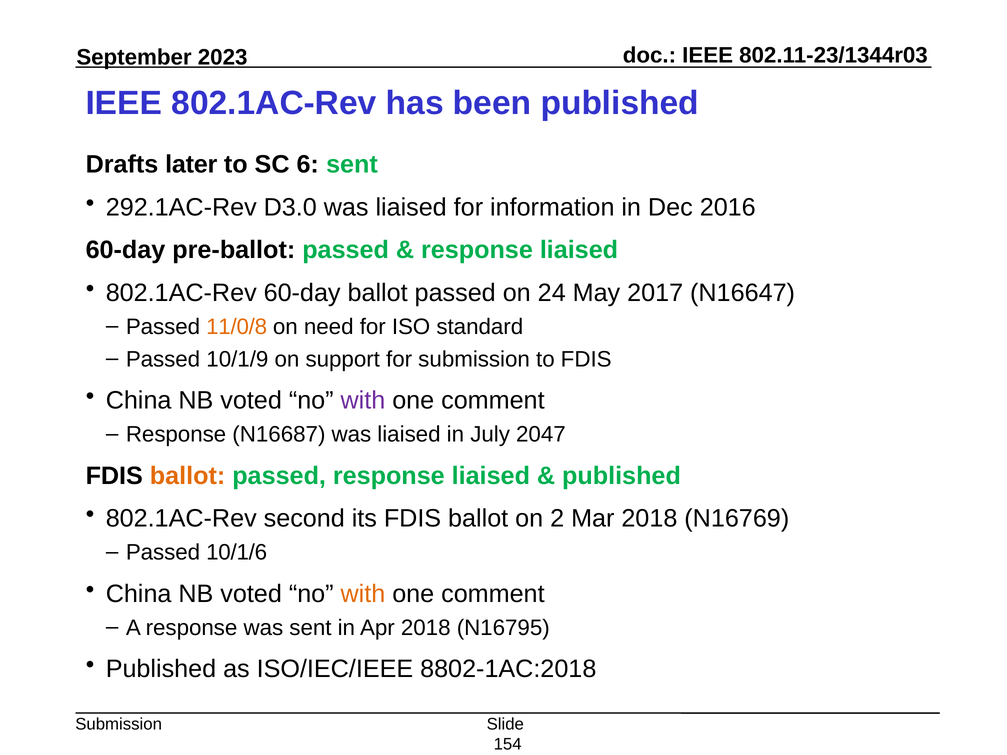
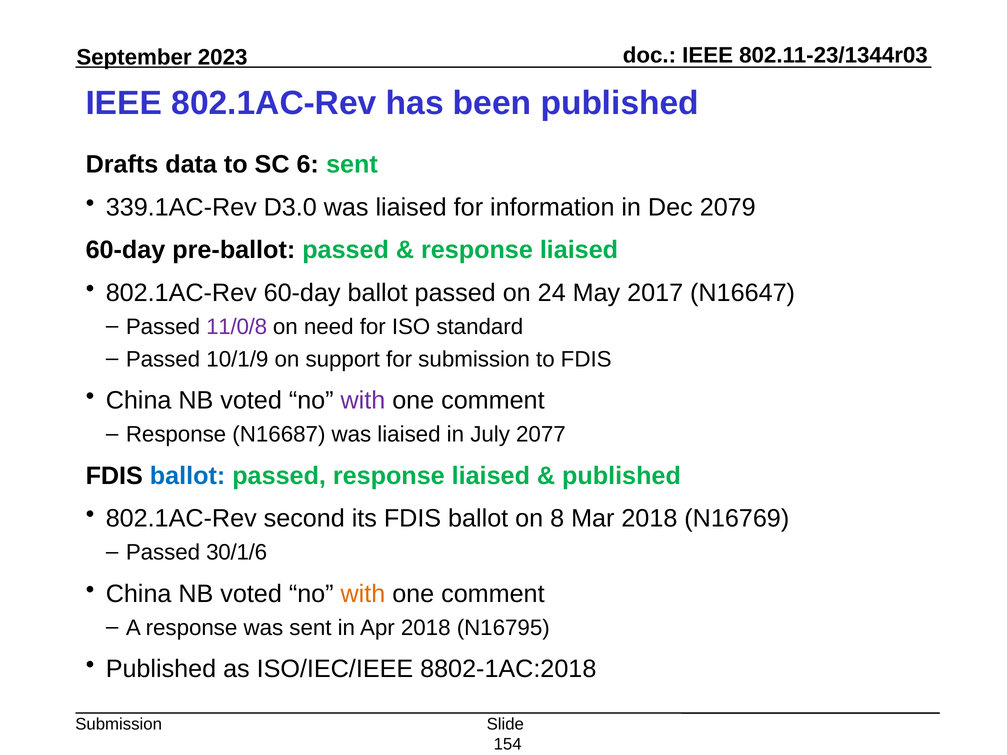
later: later -> data
292.1AC-Rev: 292.1AC-Rev -> 339.1AC-Rev
2016: 2016 -> 2079
11/0/8 colour: orange -> purple
2047: 2047 -> 2077
ballot at (188, 476) colour: orange -> blue
2: 2 -> 8
10/1/6: 10/1/6 -> 30/1/6
